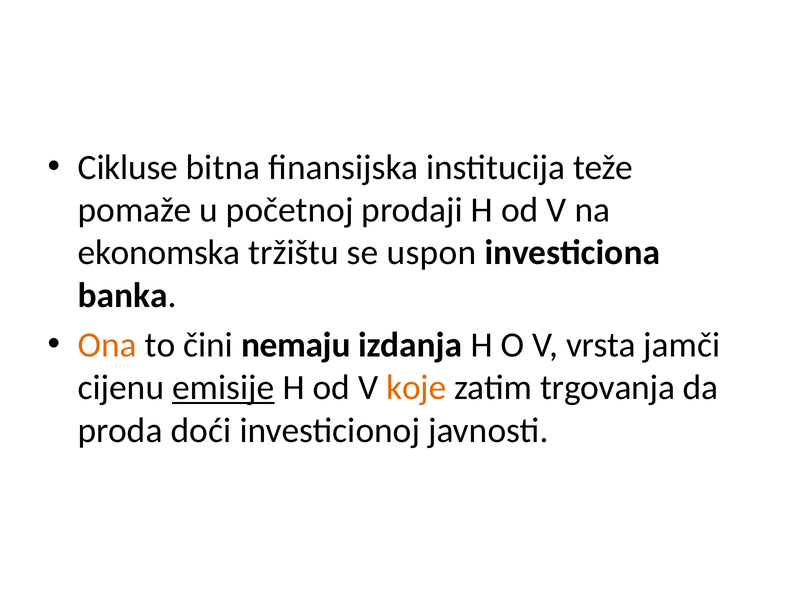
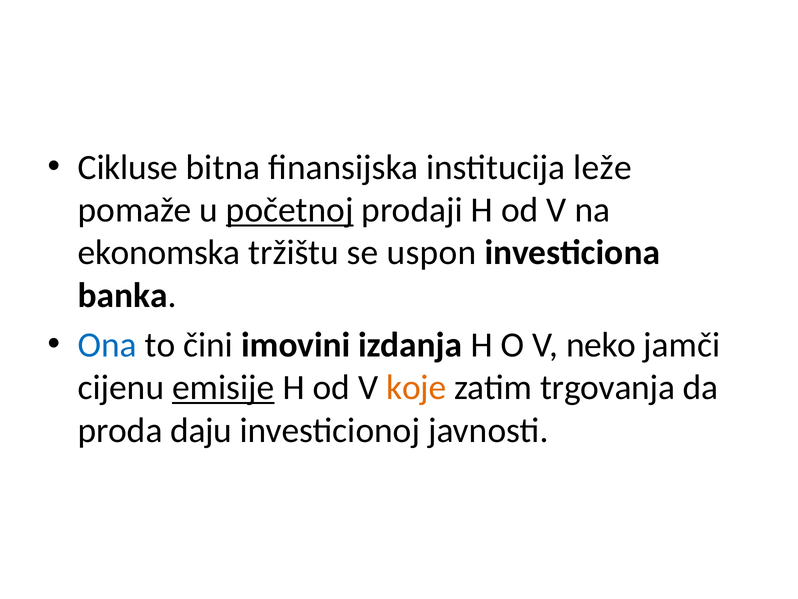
teže: teže -> leže
početnoj underline: none -> present
Ona colour: orange -> blue
nemaju: nemaju -> imovini
vrsta: vrsta -> neko
doći: doći -> daju
